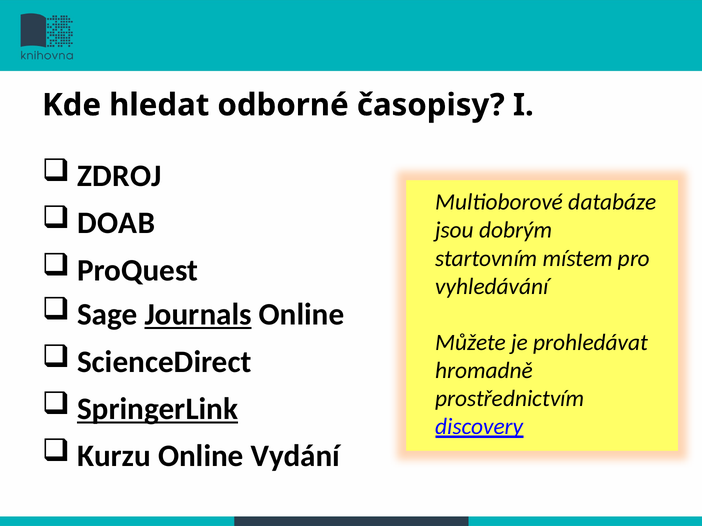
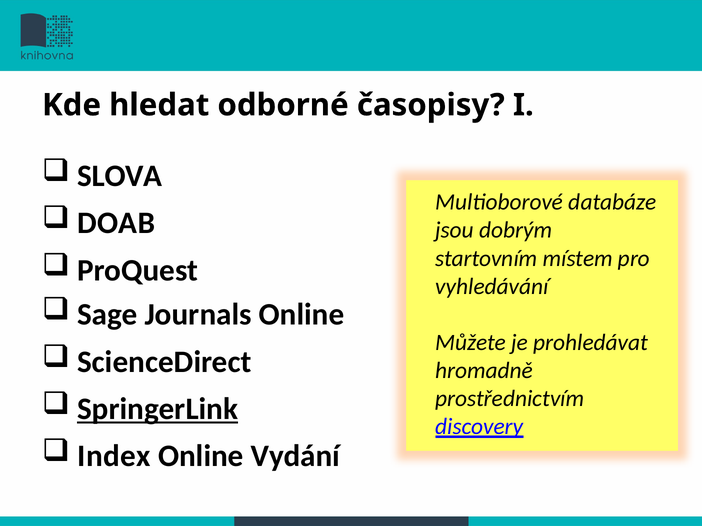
ZDROJ: ZDROJ -> SLOVA
Journals underline: present -> none
Kurzu: Kurzu -> Index
